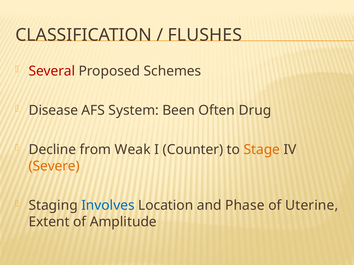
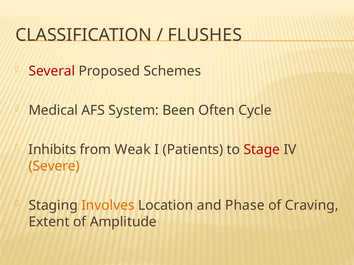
Disease: Disease -> Medical
Drug: Drug -> Cycle
Decline: Decline -> Inhibits
Counter: Counter -> Patients
Stage colour: orange -> red
Involves colour: blue -> orange
Uterine: Uterine -> Craving
